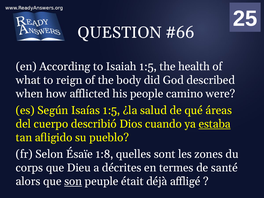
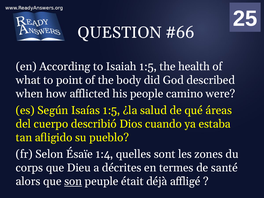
reign: reign -> point
estaba underline: present -> none
1:8: 1:8 -> 1:4
